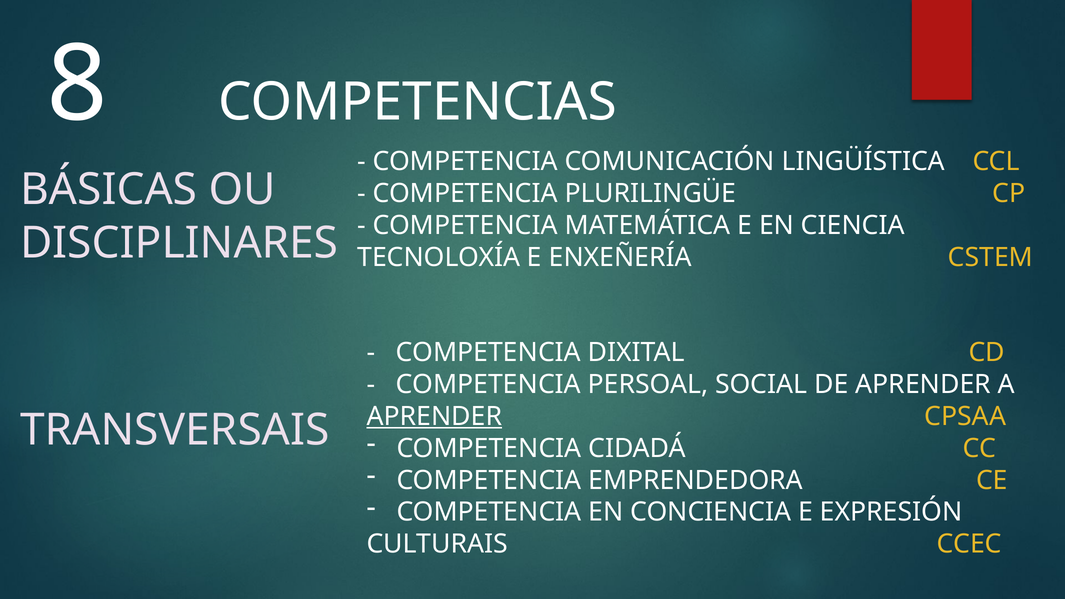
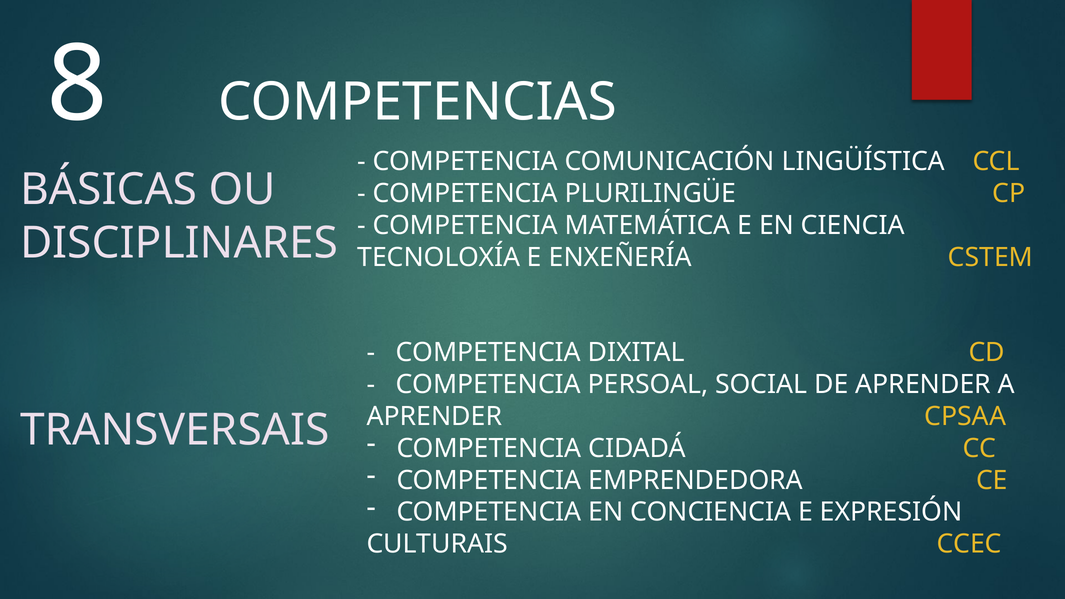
APRENDER at (434, 416) underline: present -> none
